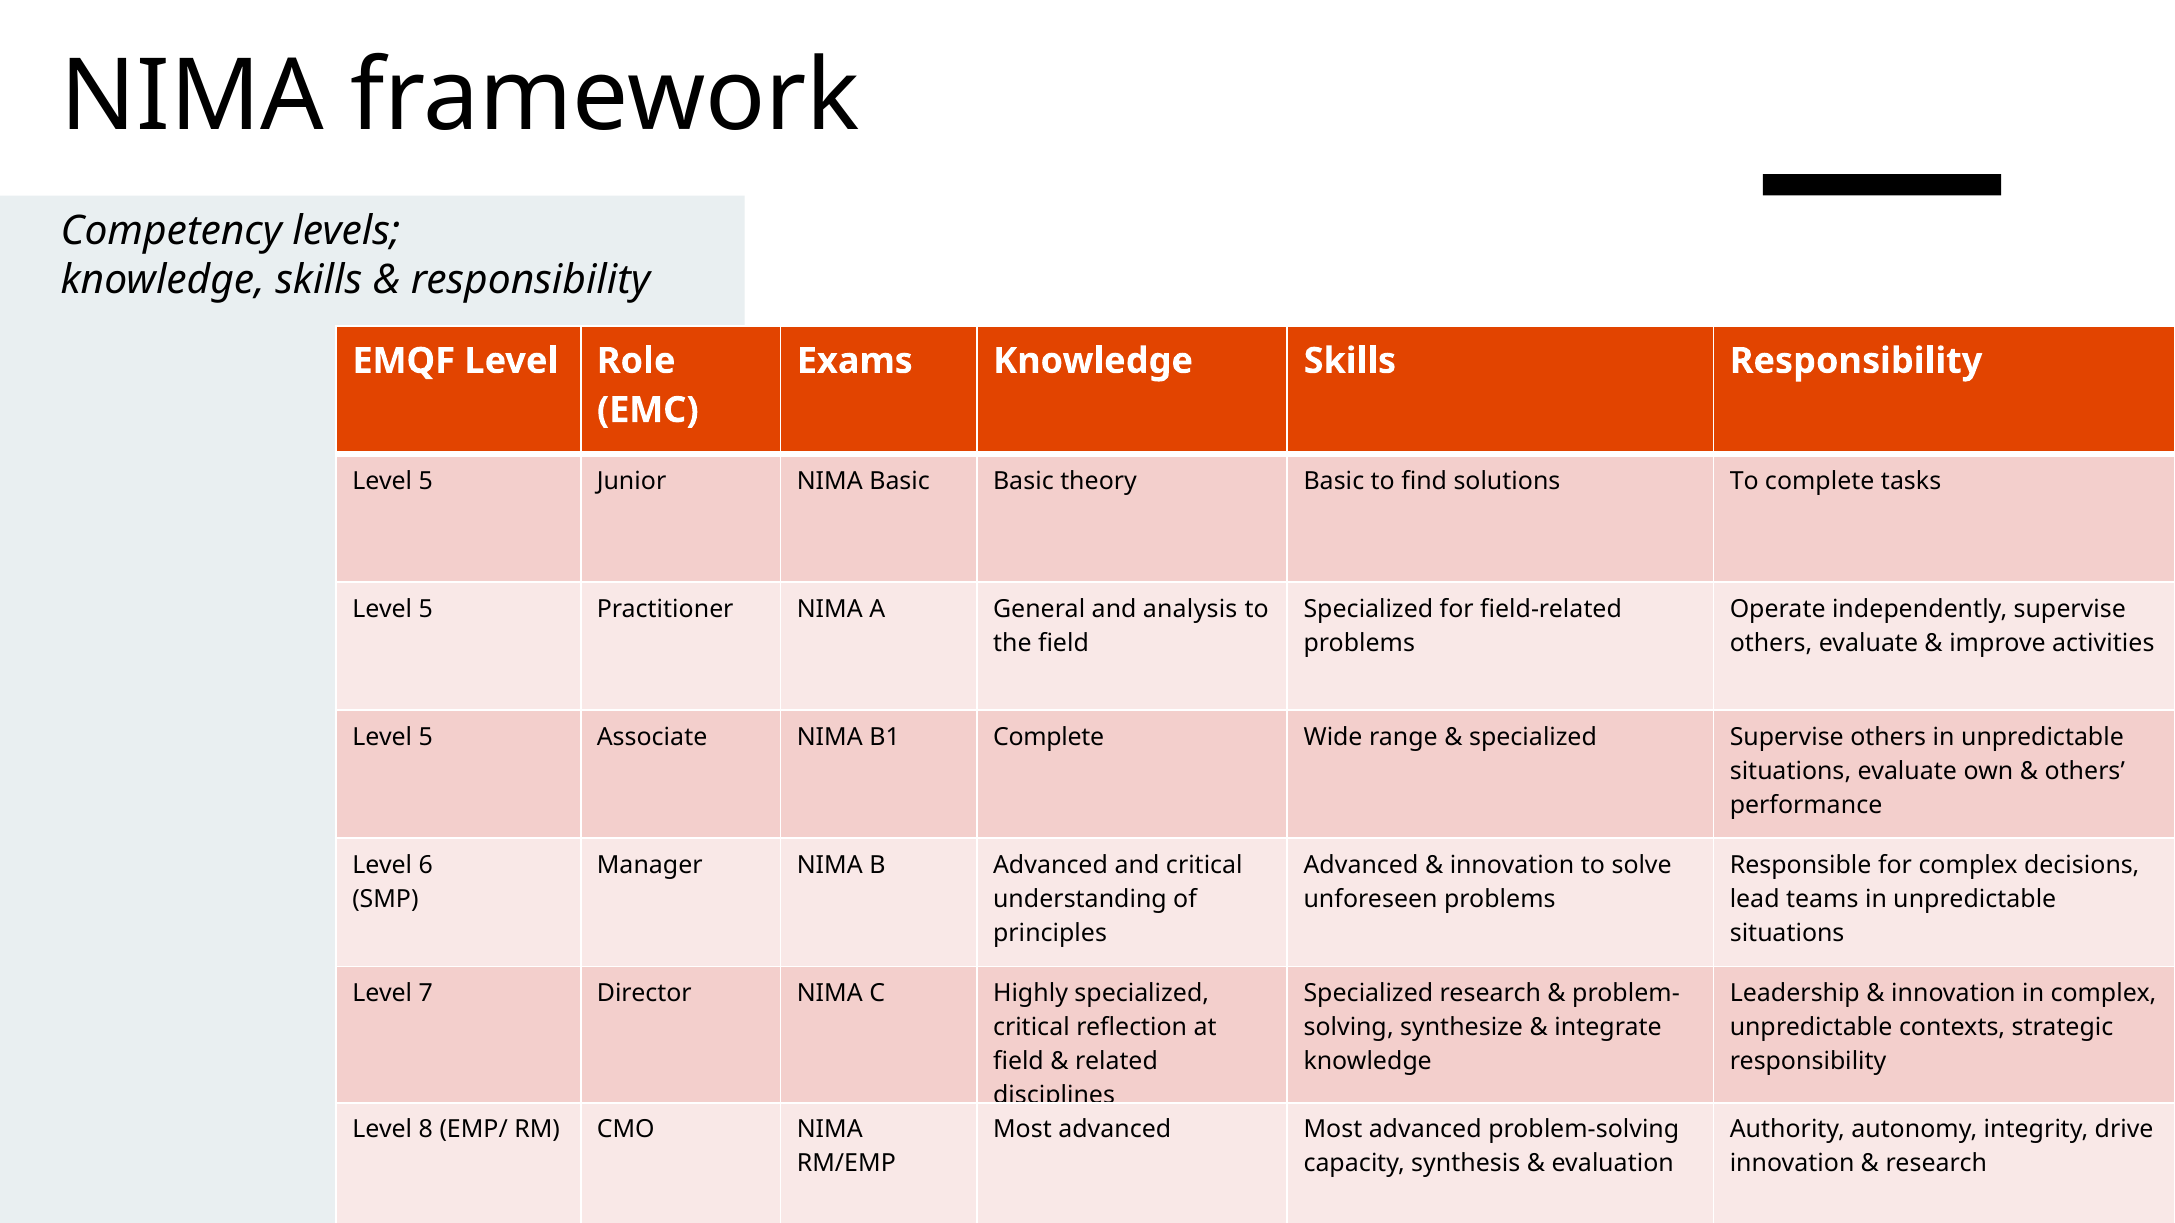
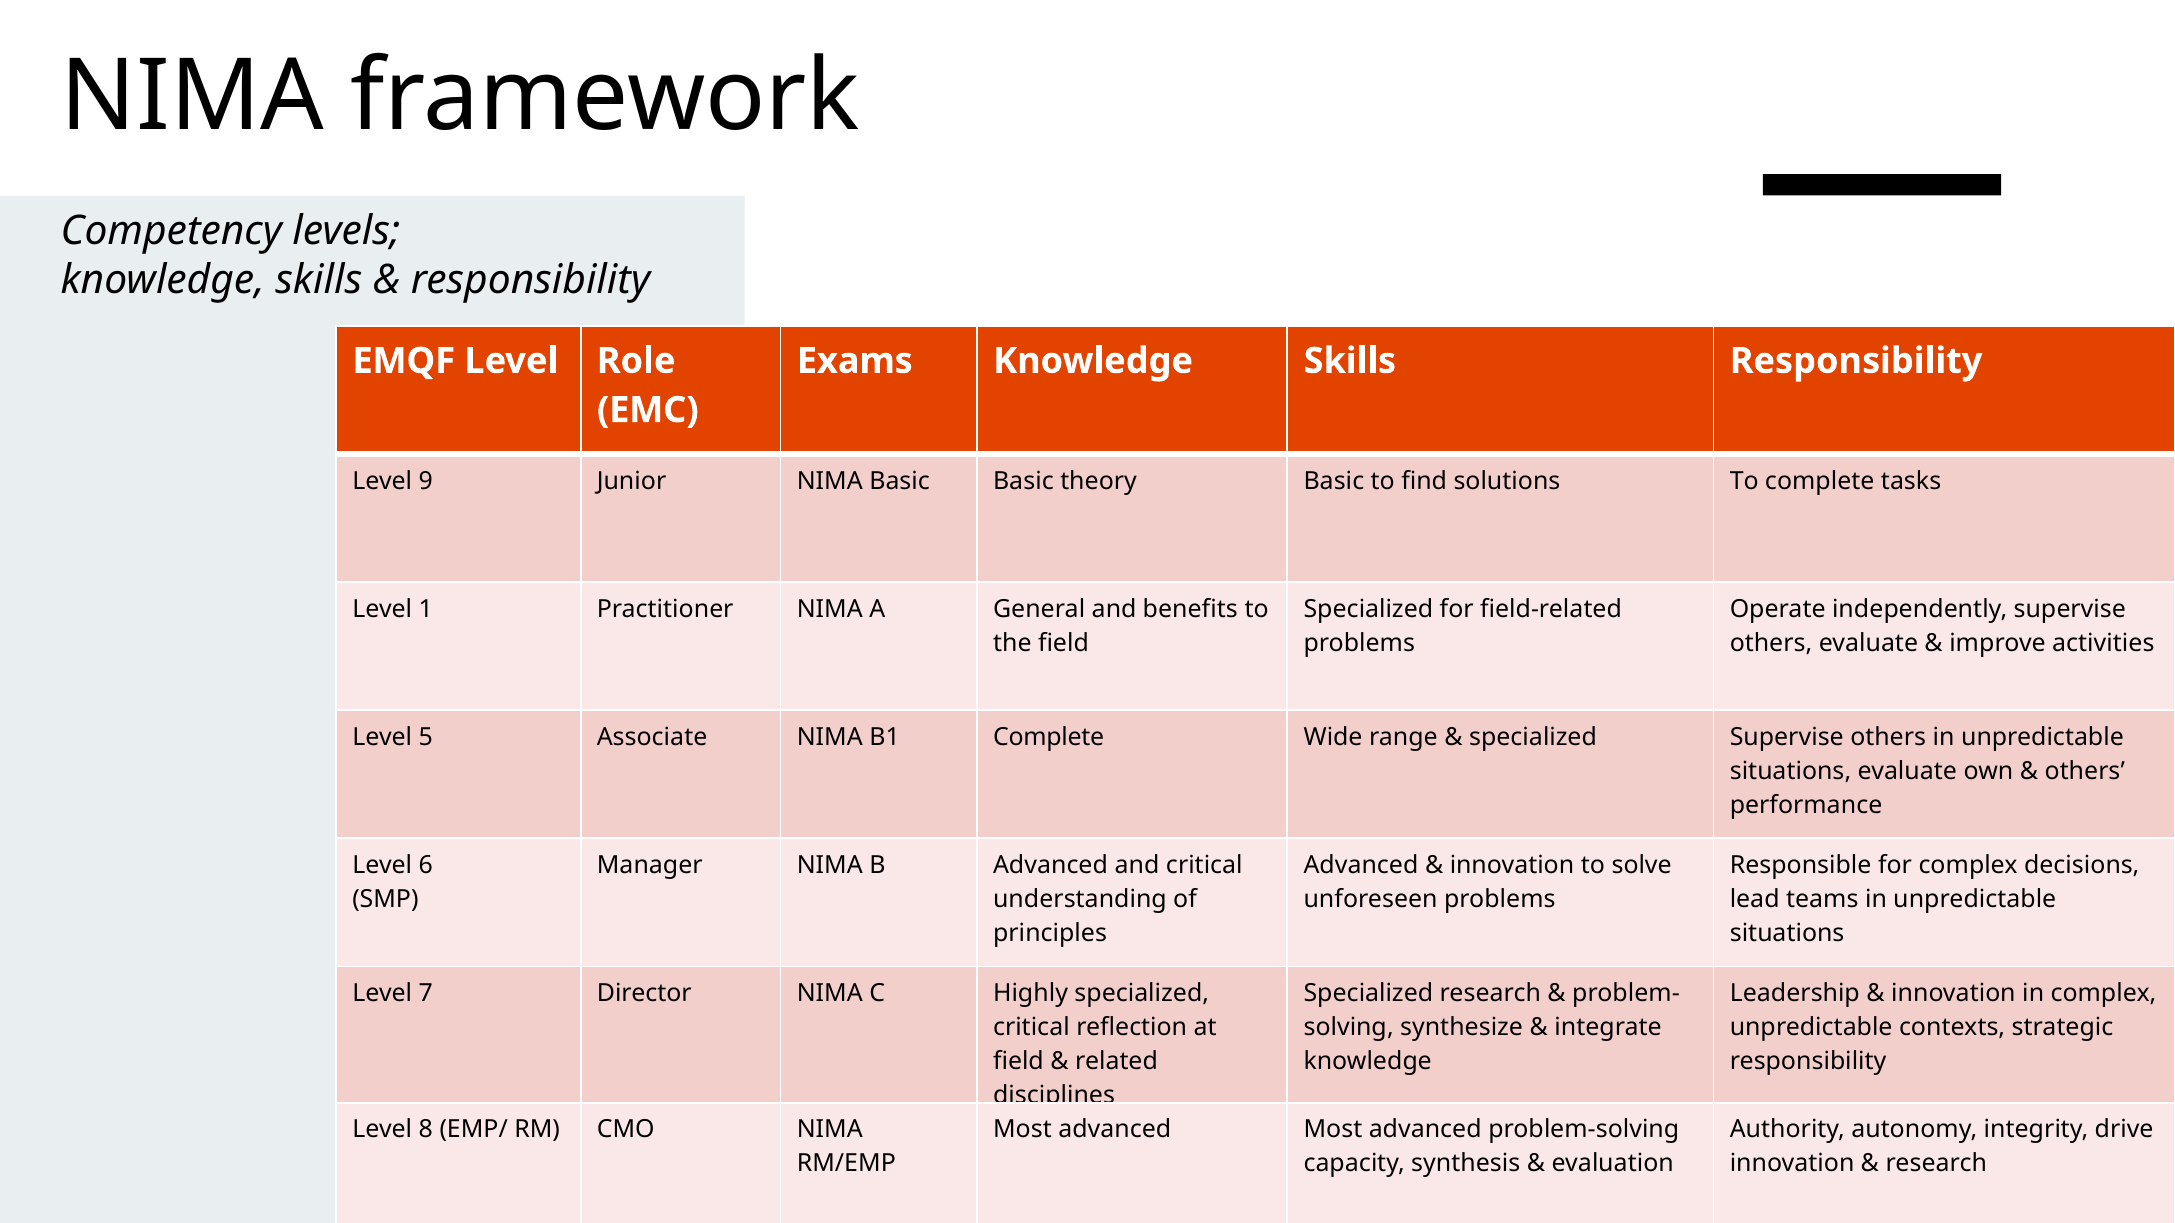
5 at (426, 481): 5 -> 9
5 at (426, 609): 5 -> 1
analysis: analysis -> benefits
